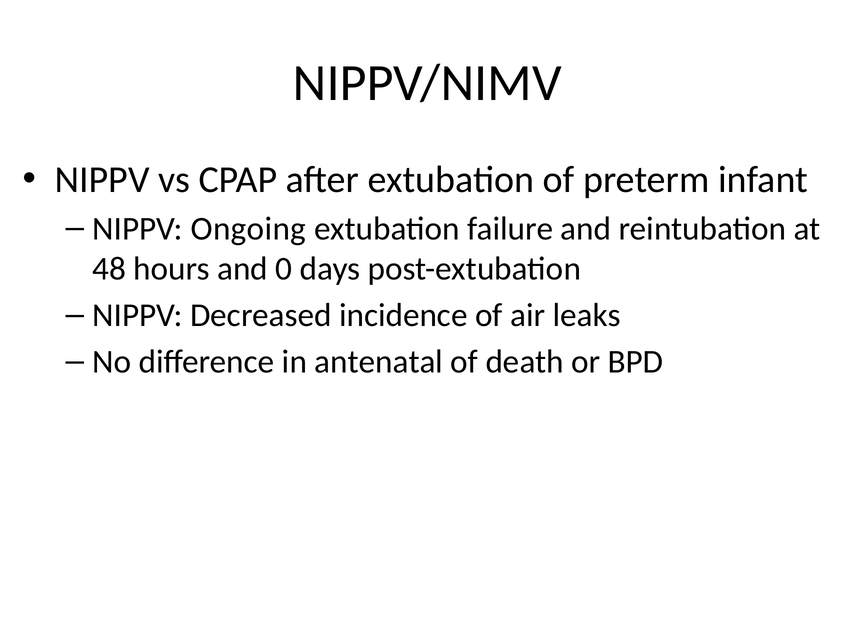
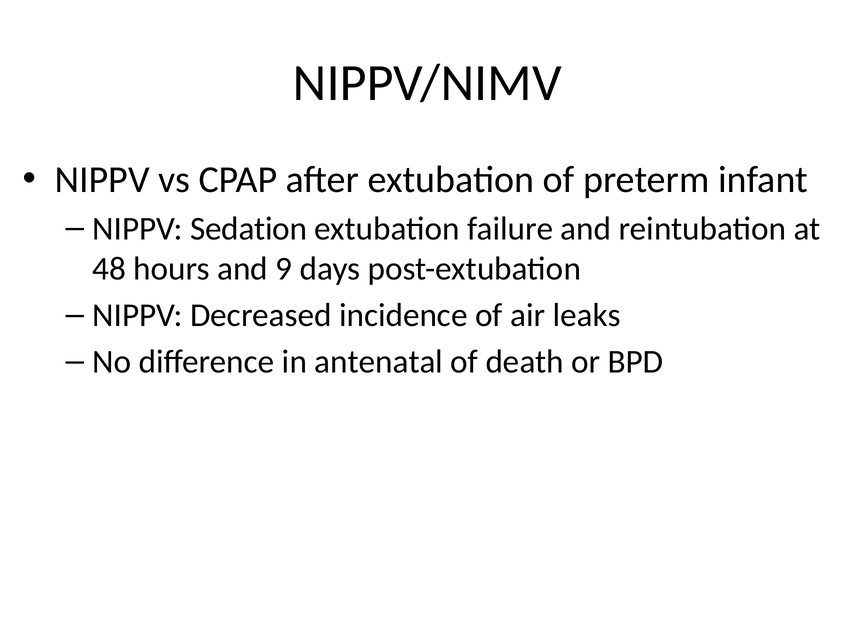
Ongoing: Ongoing -> Sedation
0: 0 -> 9
